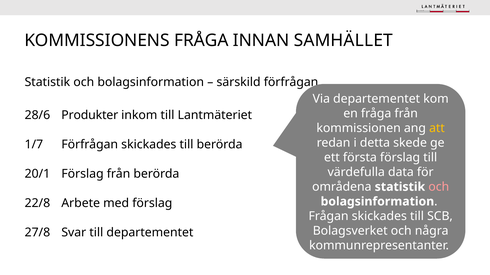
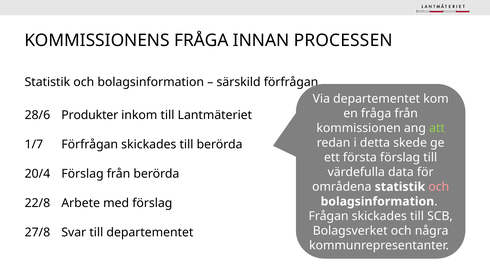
SAMHÄLLET: SAMHÄLLET -> PROCESSEN
att colour: yellow -> light green
20/1: 20/1 -> 20/4
